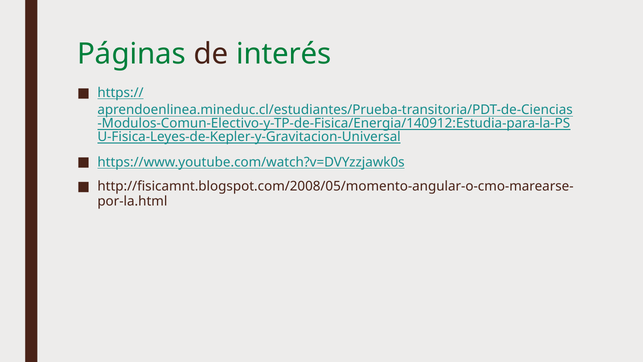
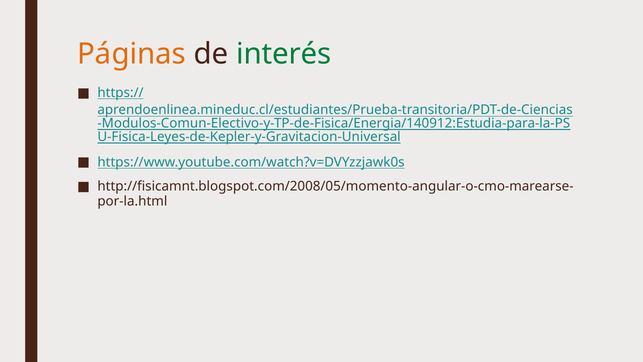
Páginas colour: green -> orange
